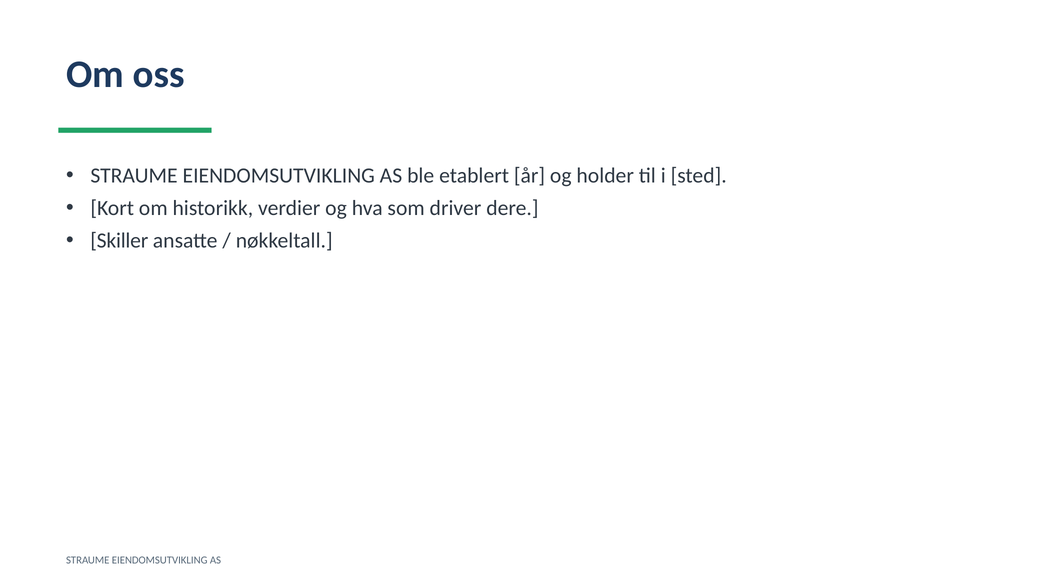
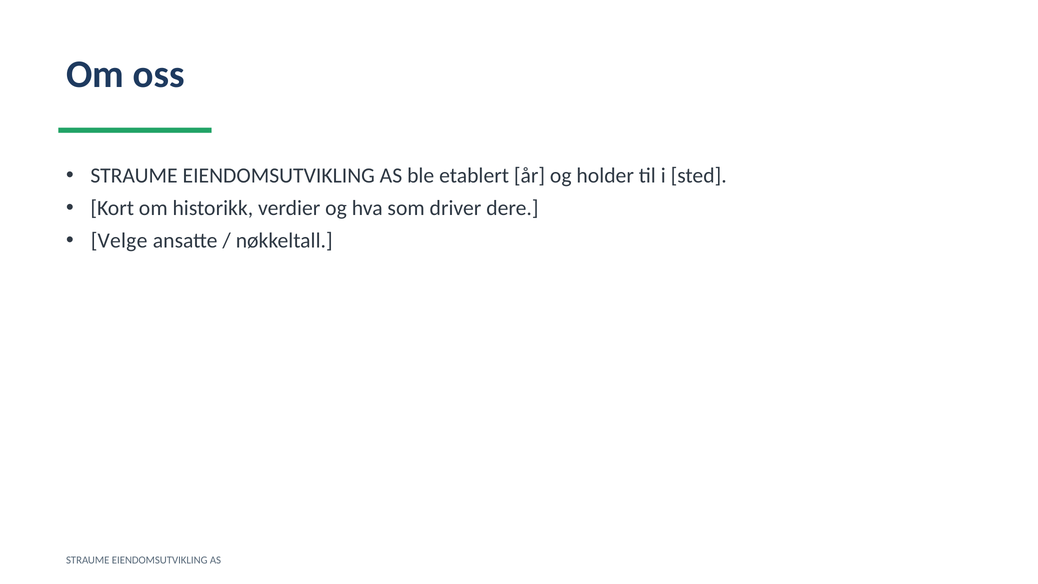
Skiller: Skiller -> Velge
